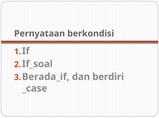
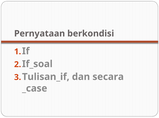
Berada_if: Berada_if -> Tulisan_if
berdiri: berdiri -> secara
